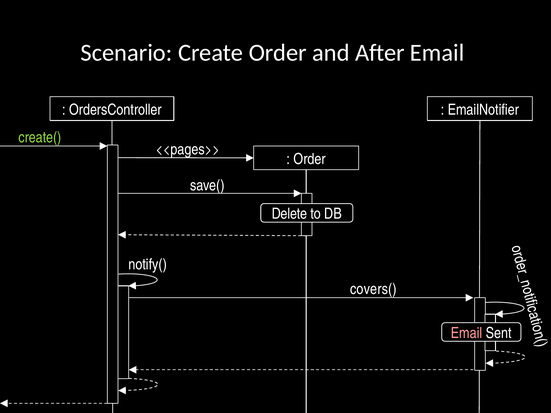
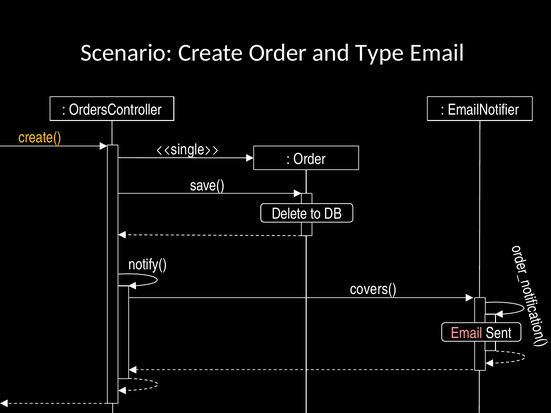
After: After -> Type
create( colour: light green -> yellow
<<pages>>: <<pages>> -> <<single>>
